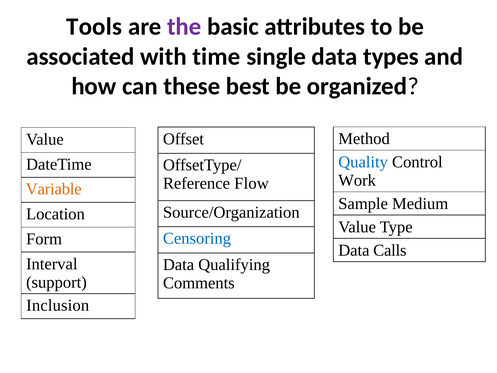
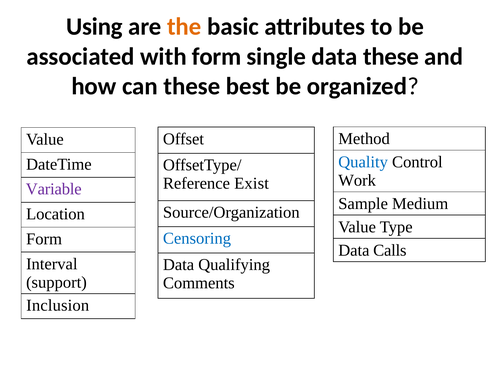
Tools: Tools -> Using
the colour: purple -> orange
with time: time -> form
data types: types -> these
Flow: Flow -> Exist
Variable colour: orange -> purple
